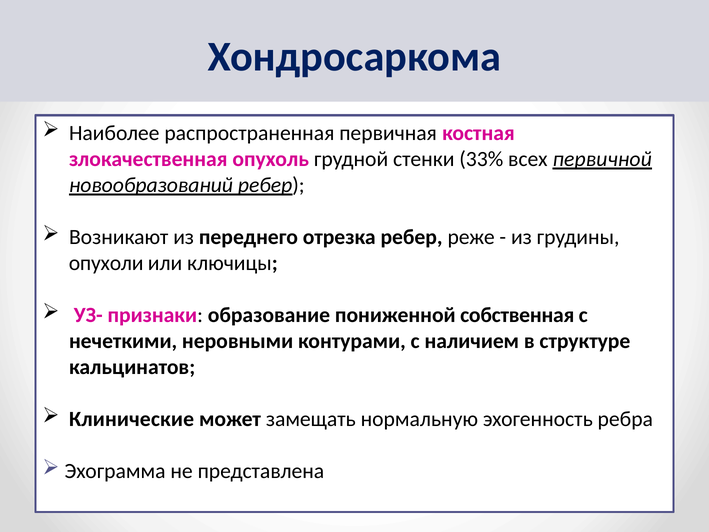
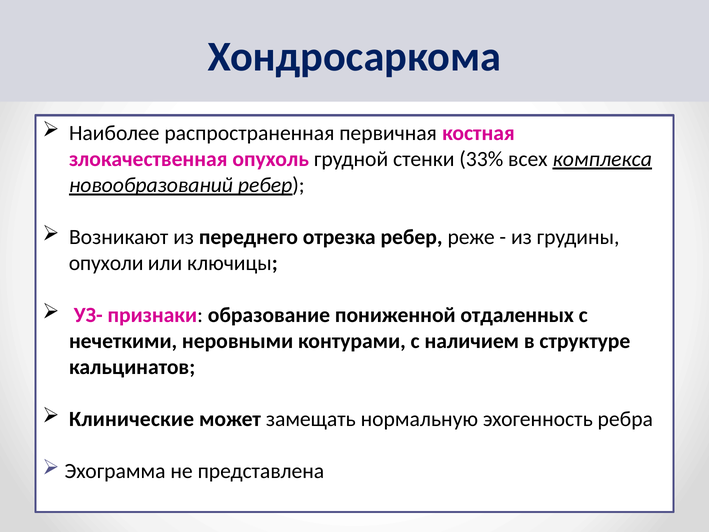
первичной: первичной -> комплекса
собственная: собственная -> отдаленных
